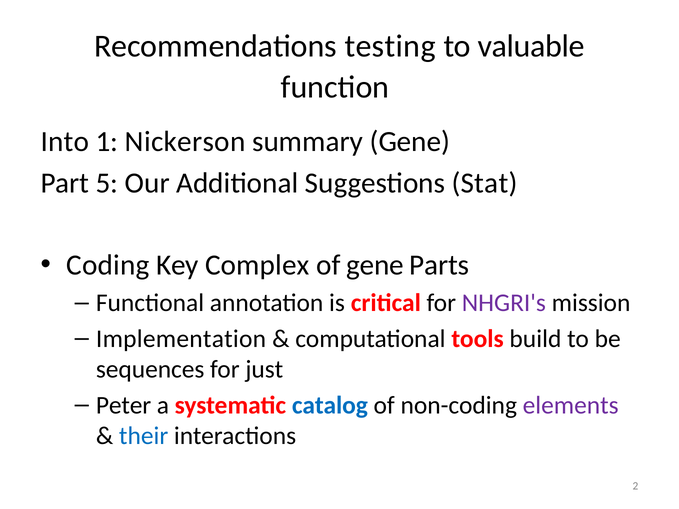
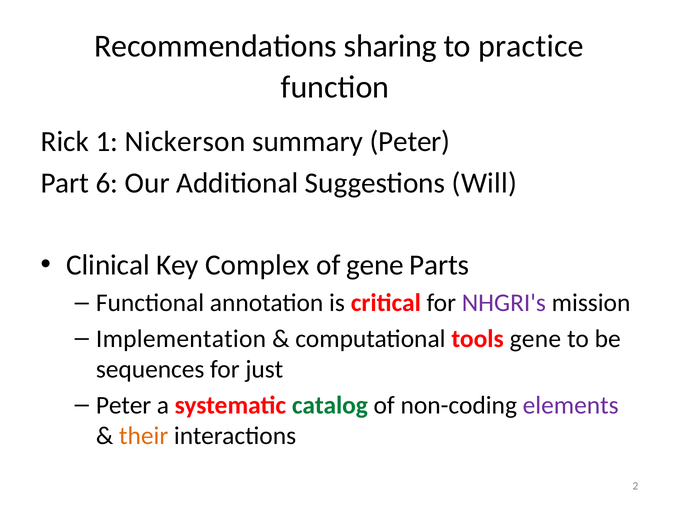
testing: testing -> sharing
valuable: valuable -> practice
Into: Into -> Rick
summary Gene: Gene -> Peter
5: 5 -> 6
Stat: Stat -> Will
Coding: Coding -> Clinical
tools build: build -> gene
catalog colour: blue -> green
their colour: blue -> orange
